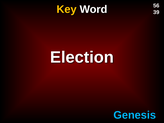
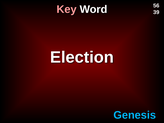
Key colour: yellow -> pink
